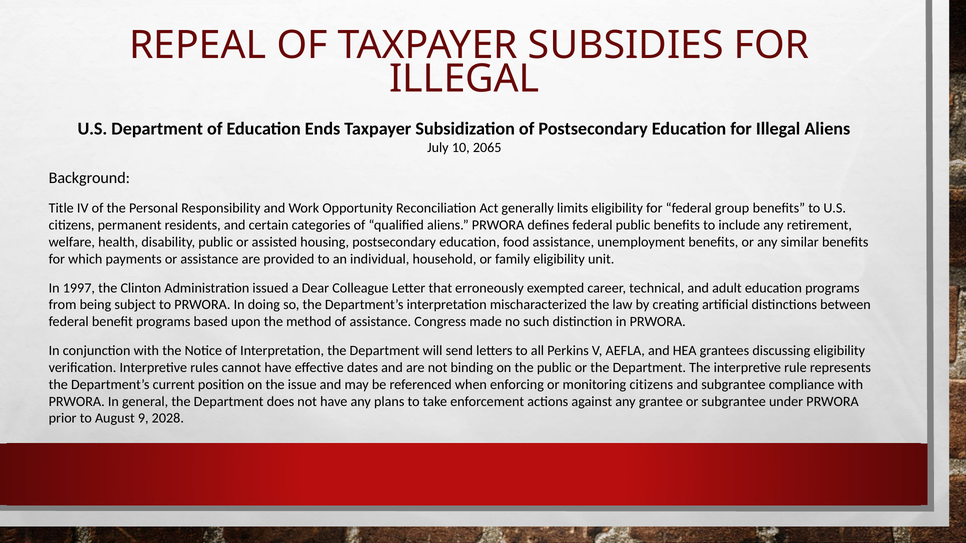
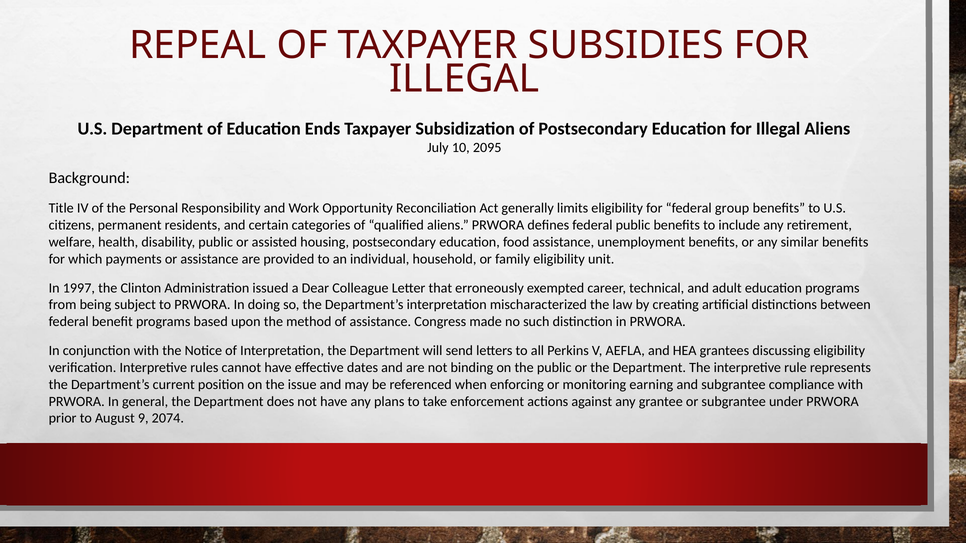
2065: 2065 -> 2095
monitoring citizens: citizens -> earning
2028: 2028 -> 2074
